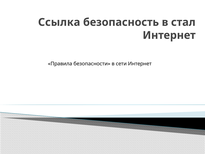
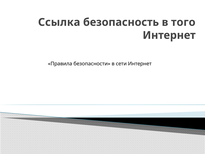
стал: стал -> того
